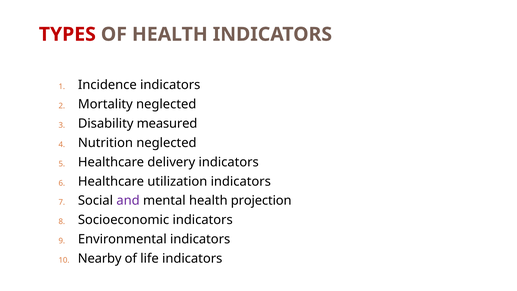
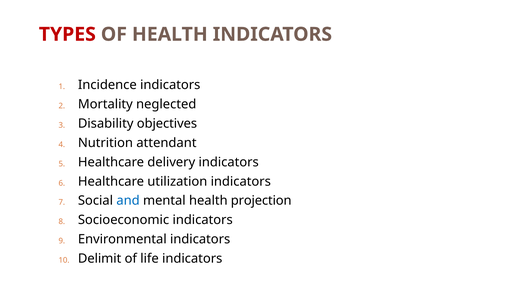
measured: measured -> objectives
Nutrition neglected: neglected -> attendant
and colour: purple -> blue
Nearby: Nearby -> Delimit
